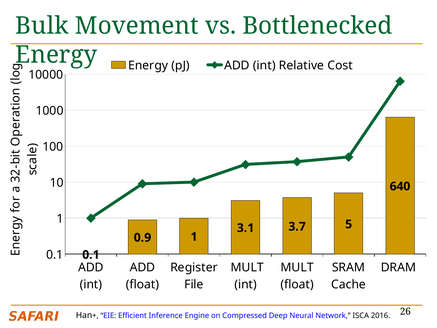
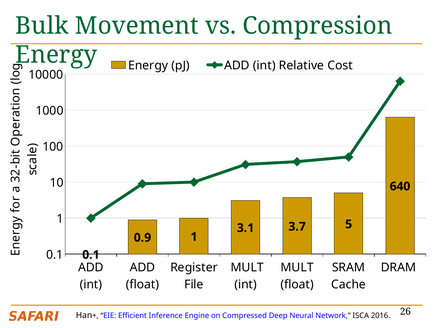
Bottlenecked: Bottlenecked -> Compression
